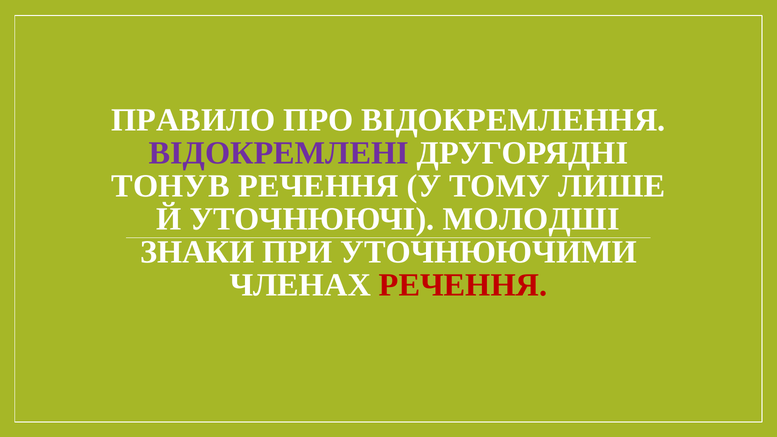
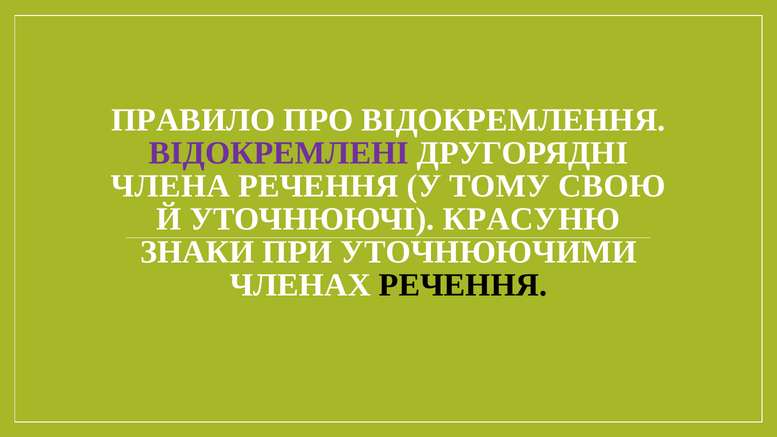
ТОНУВ: ТОНУВ -> ЧЛЕНА
ЛИШЕ: ЛИШЕ -> СВОЮ
МОЛОДШІ: МОЛОДШІ -> КРАСУНЮ
РЕЧЕННЯ at (463, 285) colour: red -> black
